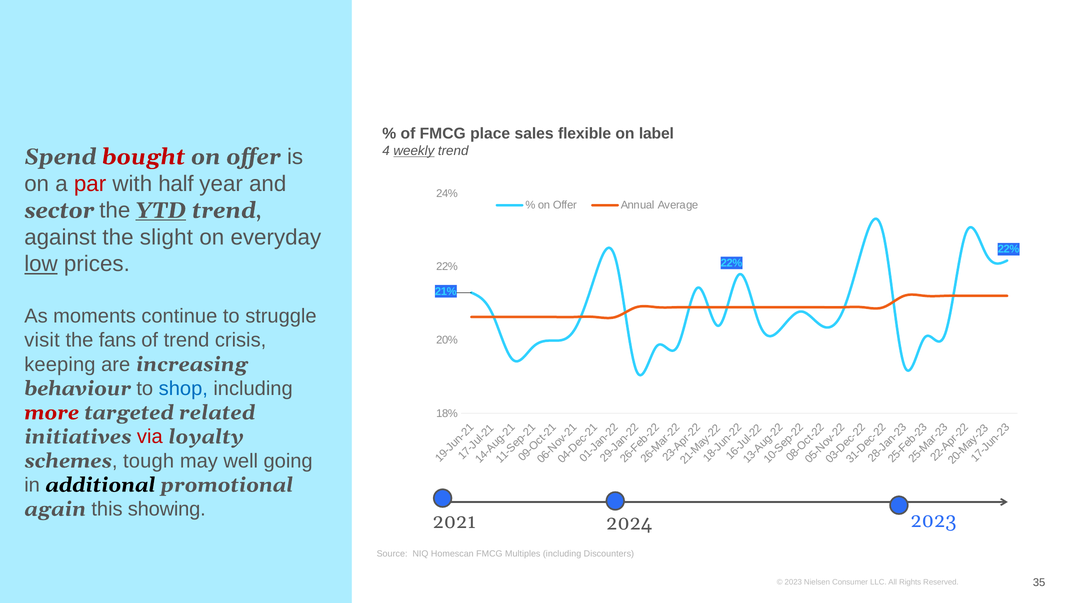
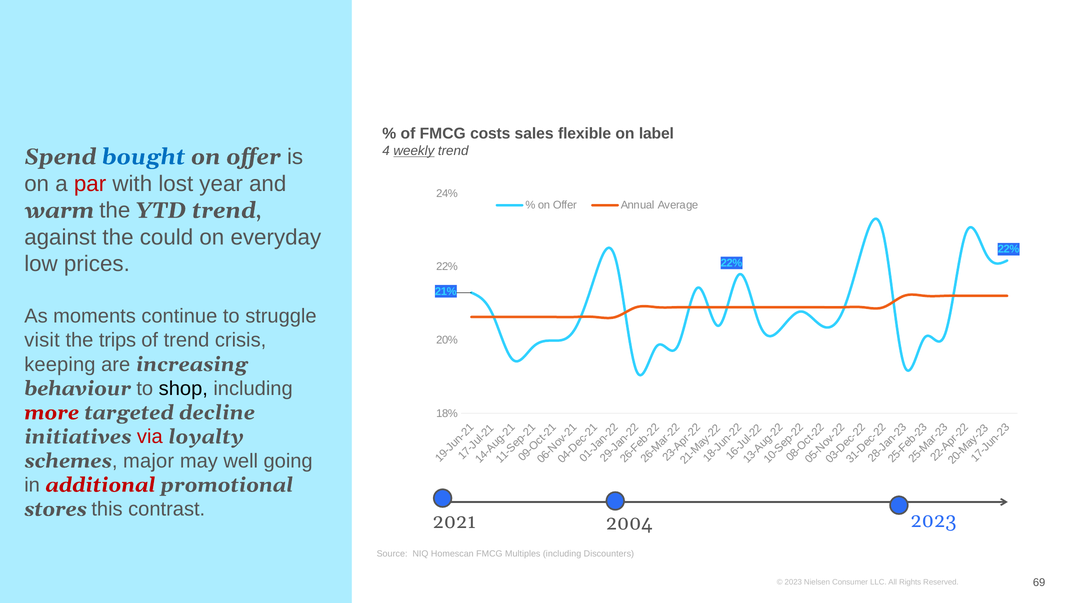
place: place -> costs
bought colour: red -> blue
half: half -> lost
sector: sector -> warm
YTD underline: present -> none
slight: slight -> could
low underline: present -> none
fans: fans -> trips
shop colour: blue -> black
related: related -> decline
tough: tough -> major
additional colour: black -> red
again: again -> stores
showing: showing -> contrast
2024: 2024 -> 2004
35: 35 -> 69
